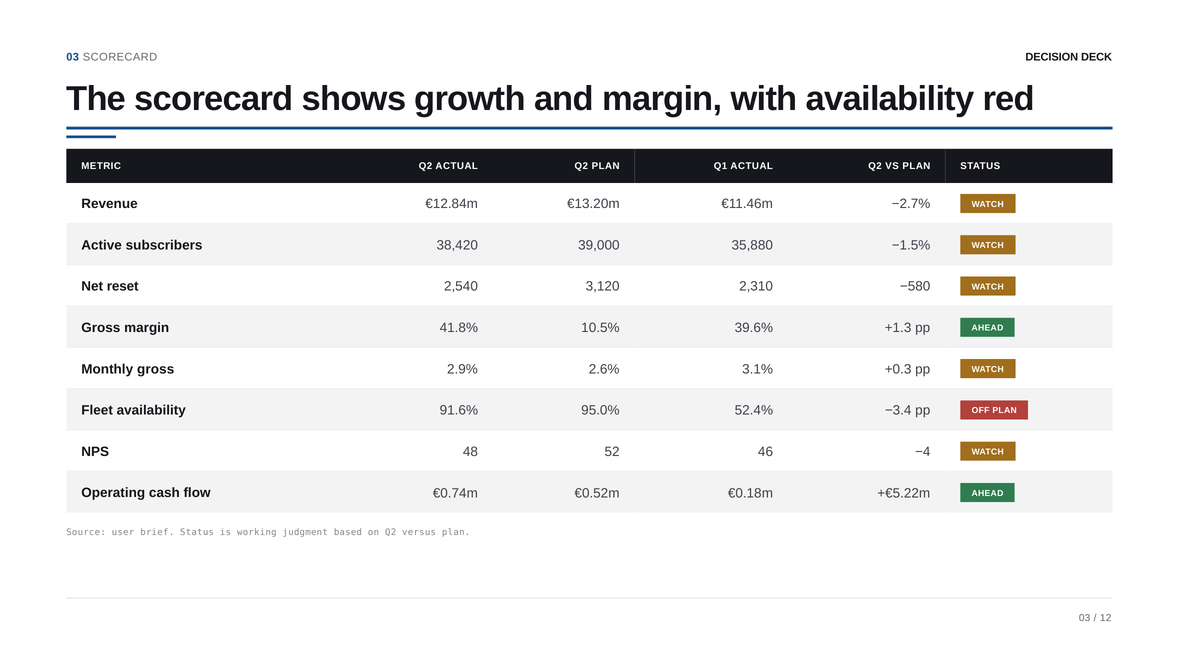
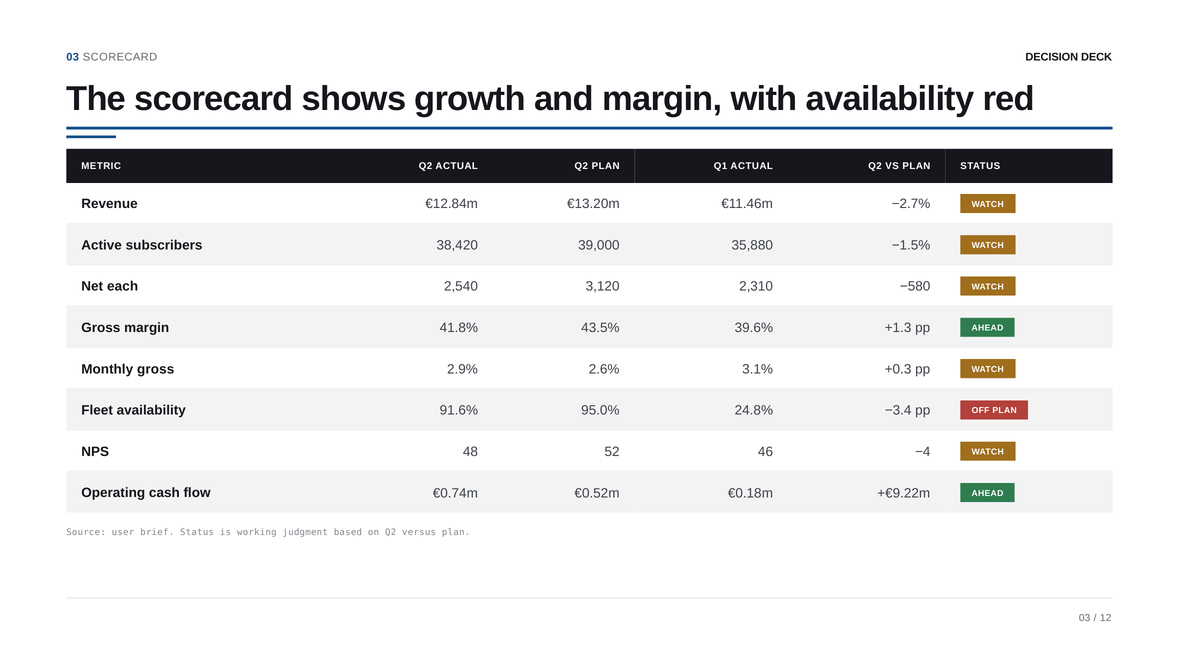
reset: reset -> each
10.5%: 10.5% -> 43.5%
52.4%: 52.4% -> 24.8%
+€5.22m: +€5.22m -> +€9.22m
